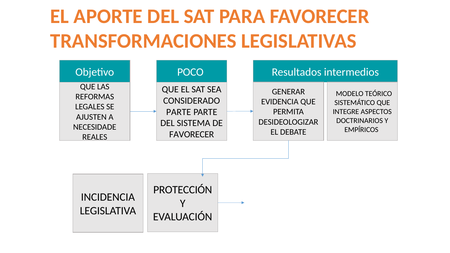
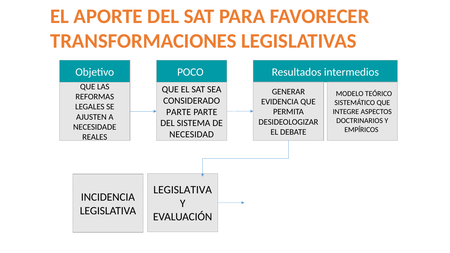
FAVORECER at (192, 135): FAVORECER -> NECESIDAD
PROTECCIÓN at (183, 190): PROTECCIÓN -> LEGISLATIVA
